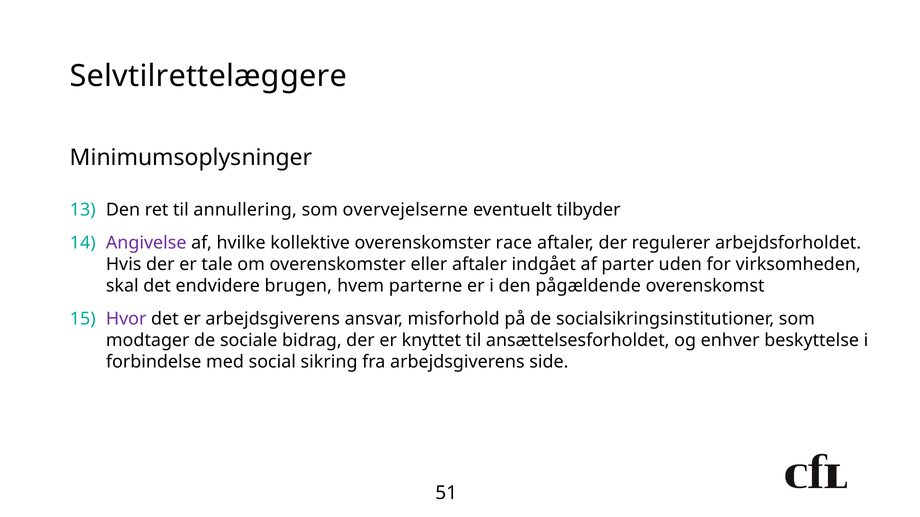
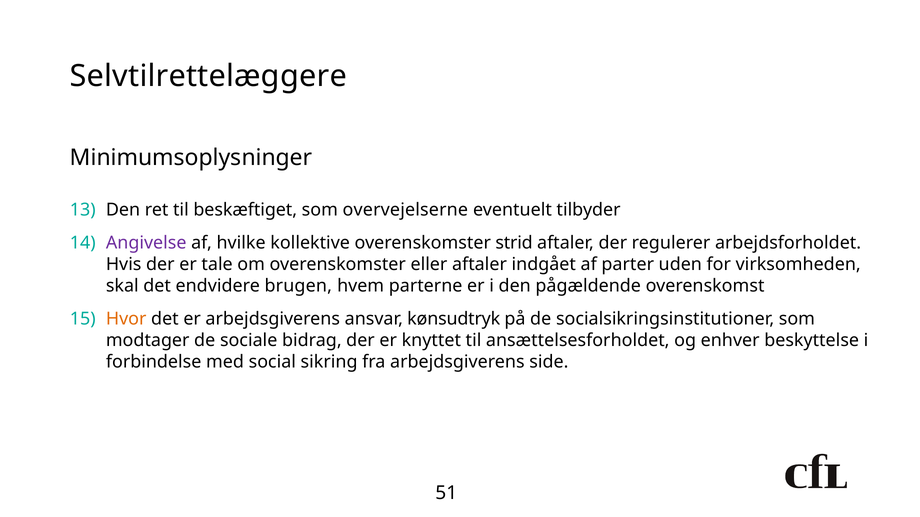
annullering: annullering -> beskæftiget
race: race -> strid
Hvor colour: purple -> orange
misforhold: misforhold -> kønsudtryk
